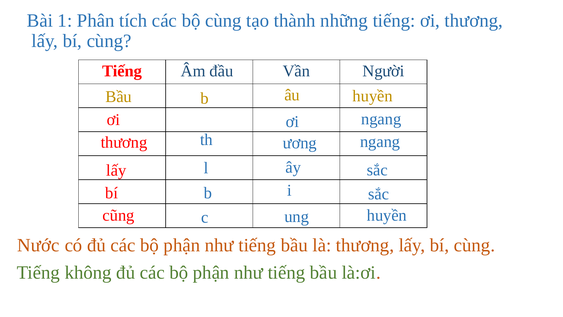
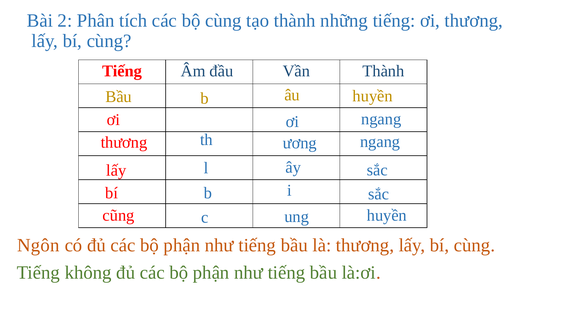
1: 1 -> 2
Vần Người: Người -> Thành
Nước: Nước -> Ngôn
